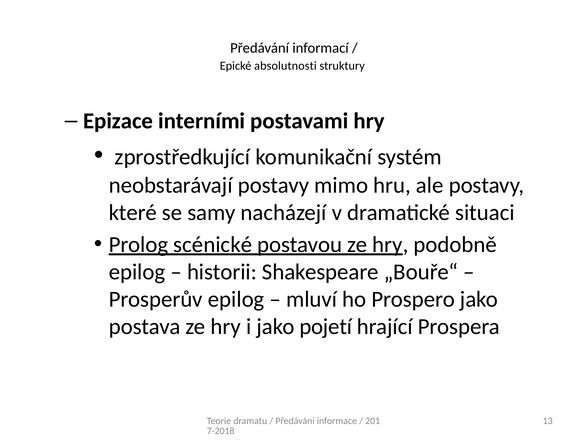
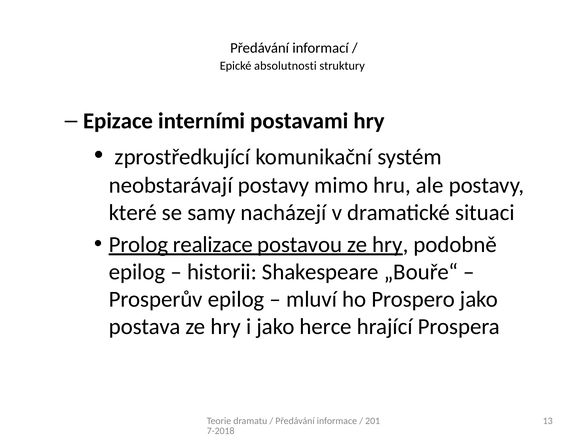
scénické: scénické -> realizace
pojetí: pojetí -> herce
